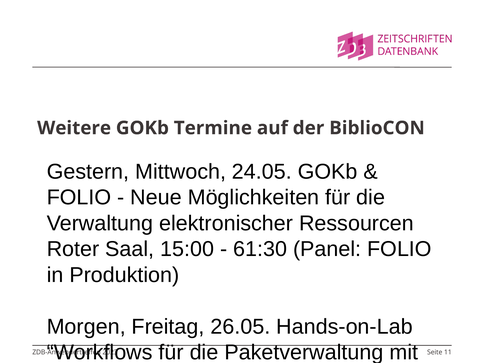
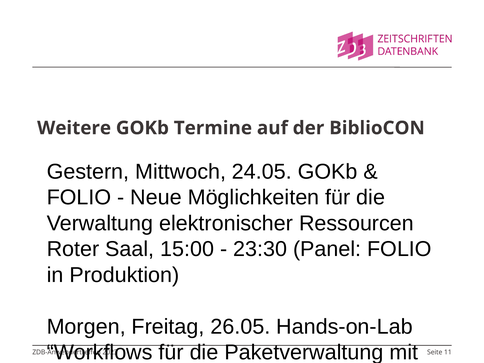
61:30: 61:30 -> 23:30
